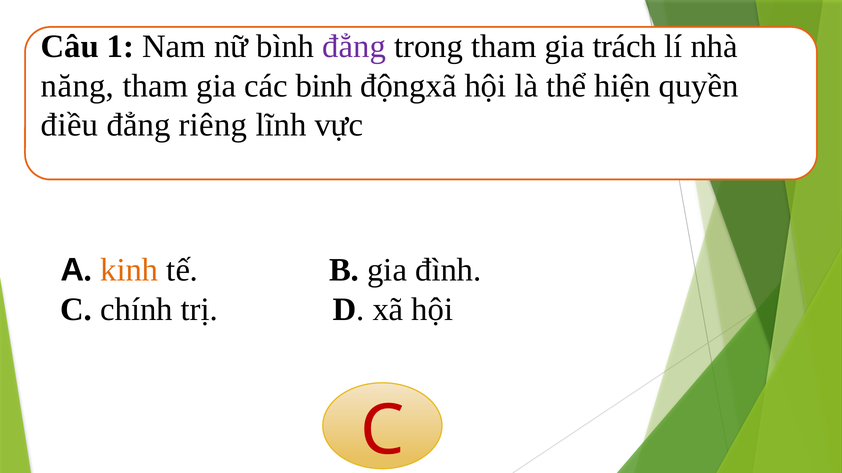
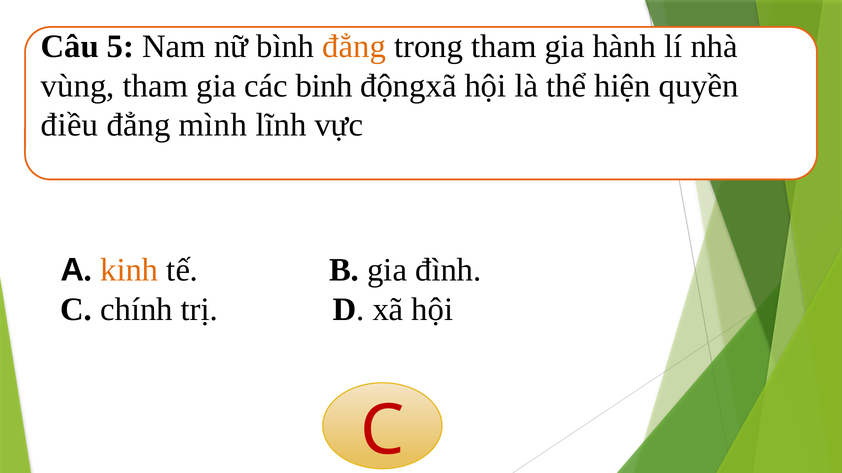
1: 1 -> 5
đẳng at (354, 47) colour: purple -> orange
trách: trách -> hành
năng: năng -> vùng
riêng: riêng -> mình
